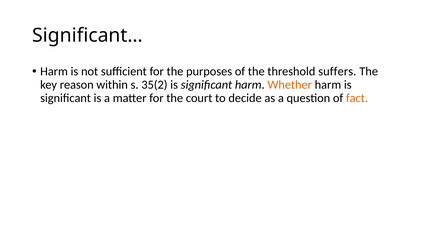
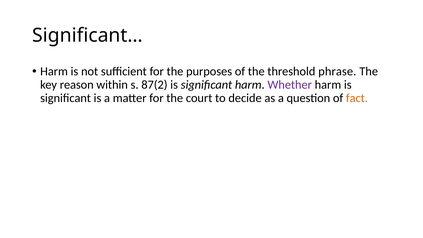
suffers: suffers -> phrase
35(2: 35(2 -> 87(2
Whether colour: orange -> purple
